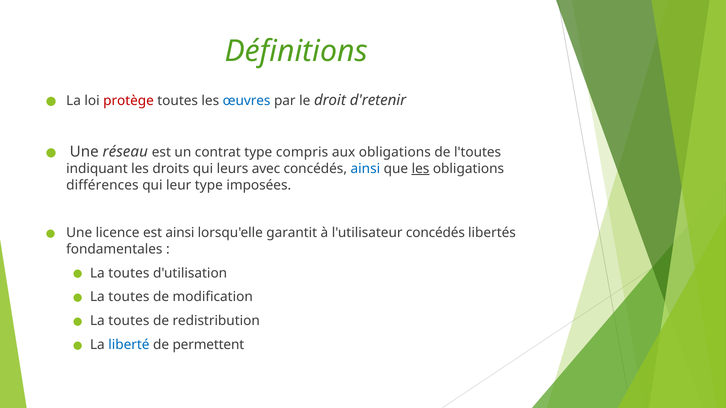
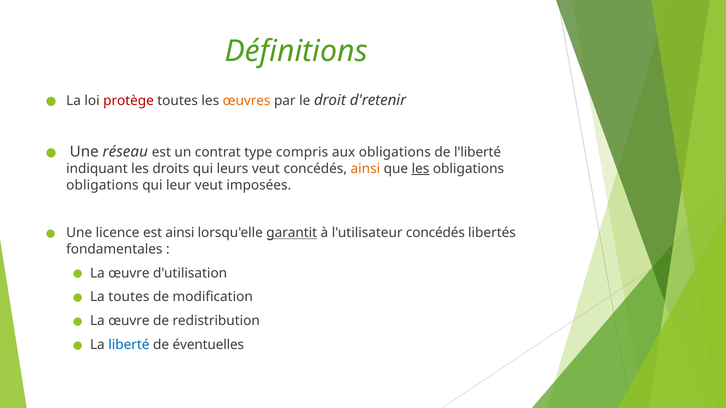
œuvres colour: blue -> orange
l'toutes: l'toutes -> l'liberté
leurs avec: avec -> veut
ainsi at (365, 169) colour: blue -> orange
différences at (102, 185): différences -> obligations
leur type: type -> veut
garantit underline: none -> present
toutes at (129, 273): toutes -> œuvre
toutes at (129, 321): toutes -> œuvre
permettent: permettent -> éventuelles
